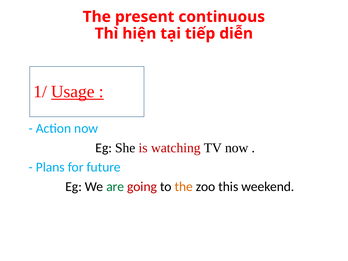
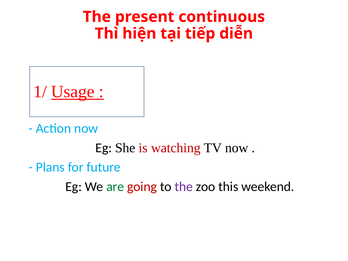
the at (184, 187) colour: orange -> purple
